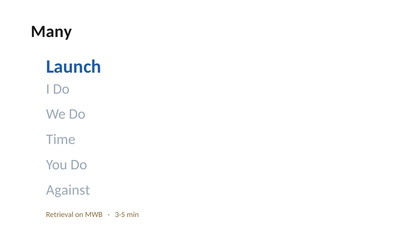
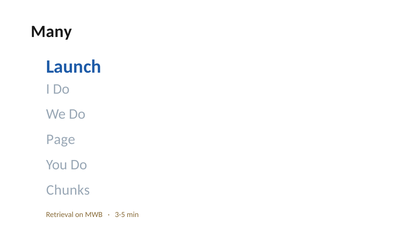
Time: Time -> Page
Against: Against -> Chunks
